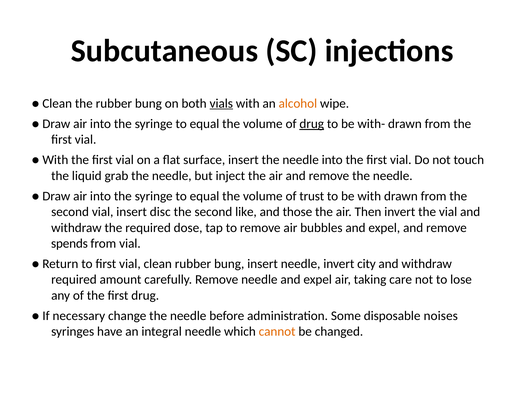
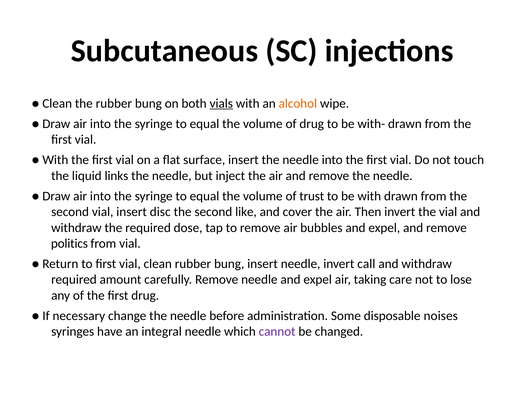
drug at (312, 124) underline: present -> none
grab: grab -> links
those: those -> cover
spends: spends -> politics
city: city -> call
cannot colour: orange -> purple
